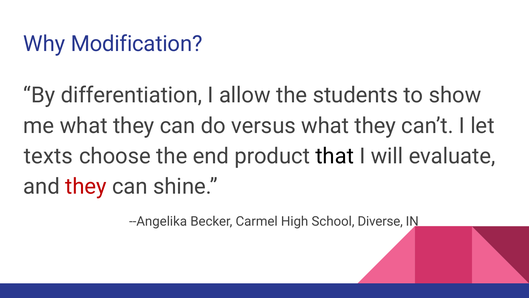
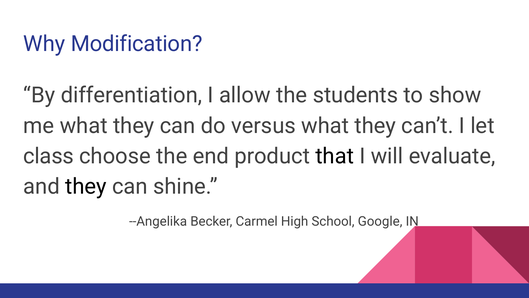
texts: texts -> class
they at (86, 186) colour: red -> black
Diverse: Diverse -> Google
